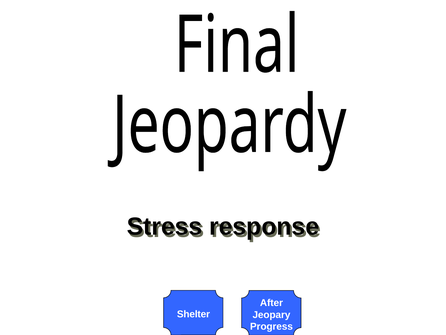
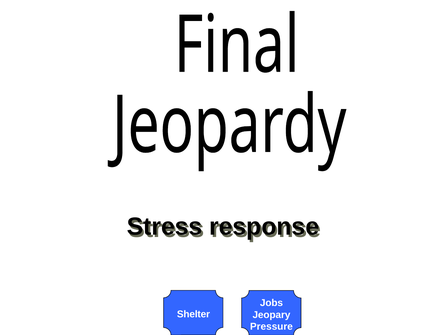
After: After -> Jobs
Progress: Progress -> Pressure
